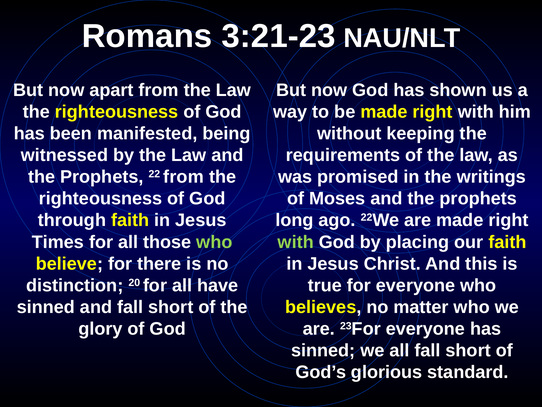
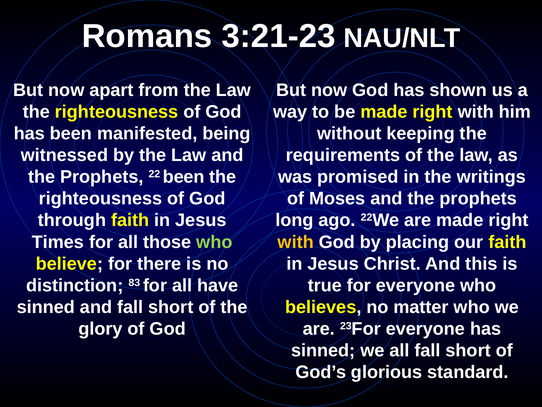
22 from: from -> been
with at (296, 242) colour: light green -> yellow
20: 20 -> 83
